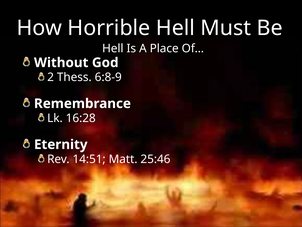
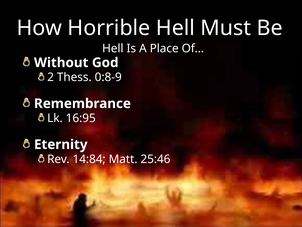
6:8-9: 6:8-9 -> 0:8-9
16:28: 16:28 -> 16:95
14:51: 14:51 -> 14:84
